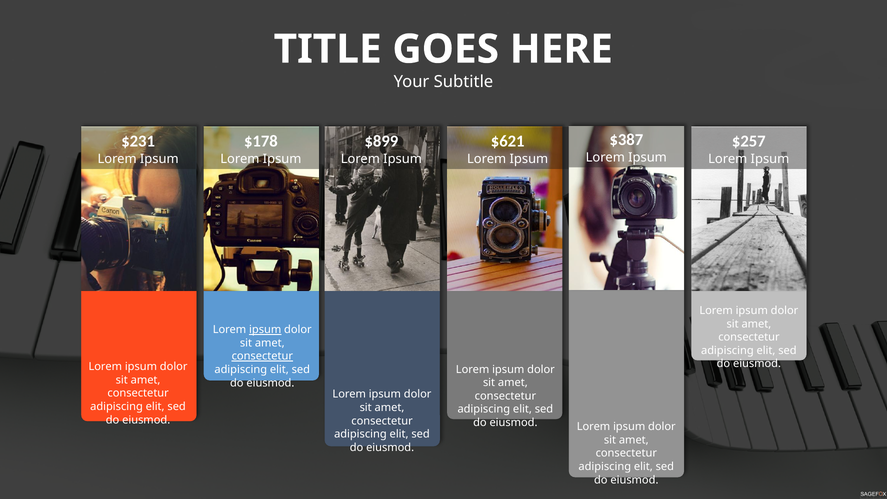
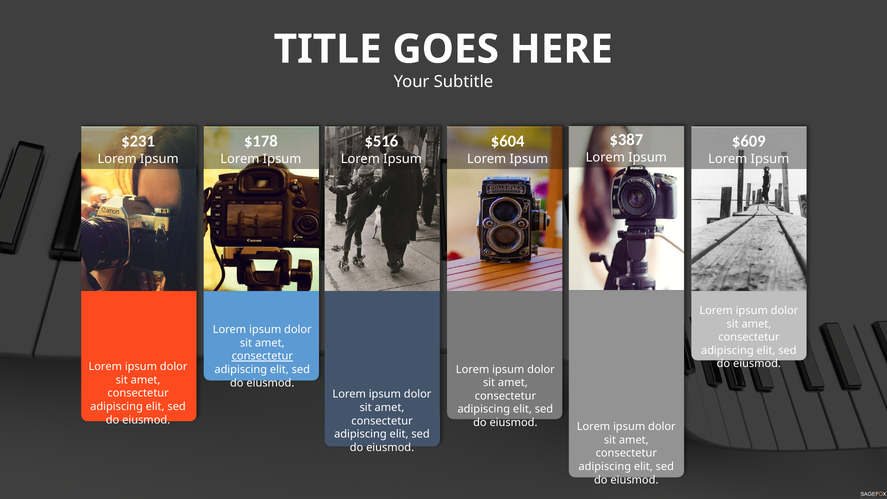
$899: $899 -> $516
$621: $621 -> $604
$257: $257 -> $609
ipsum at (265, 330) underline: present -> none
